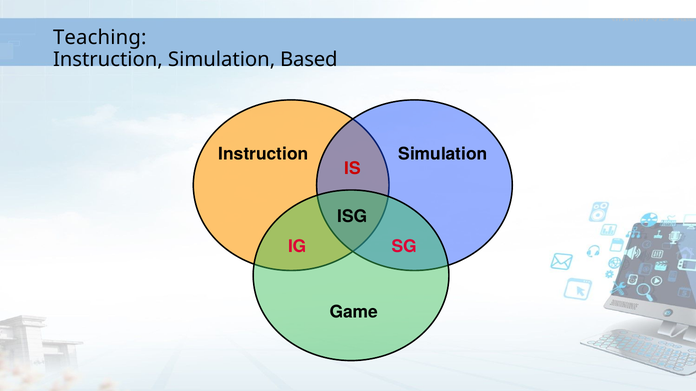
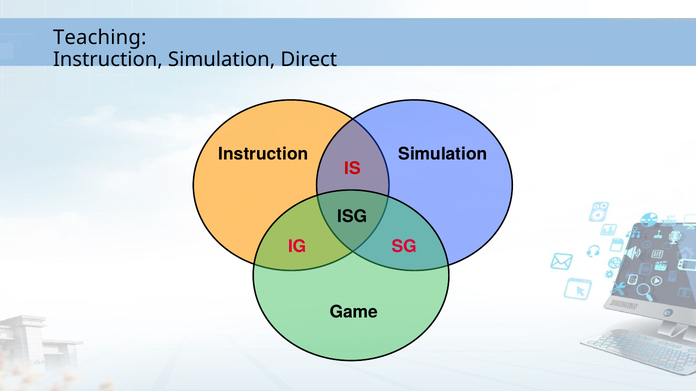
Based: Based -> Direct
